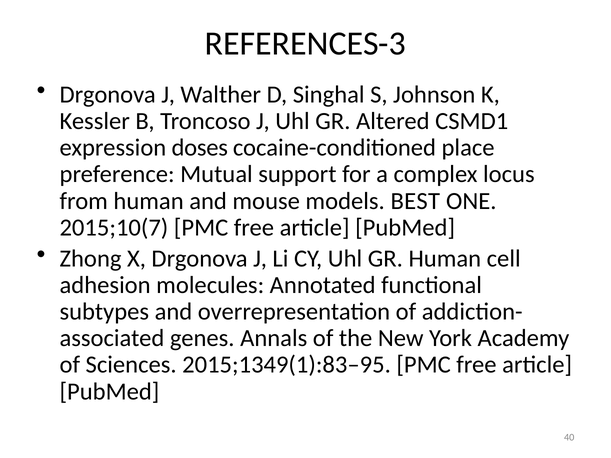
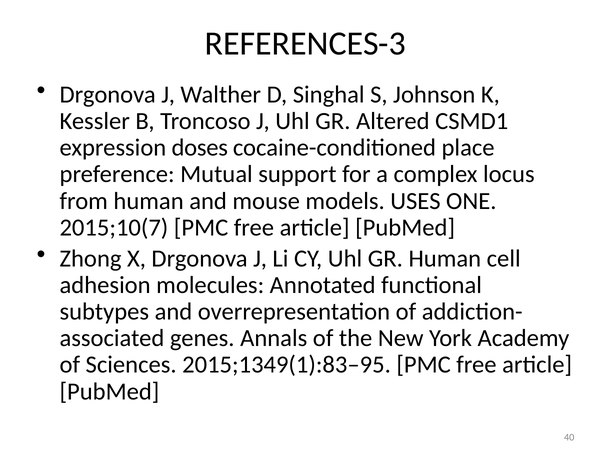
BEST: BEST -> USES
